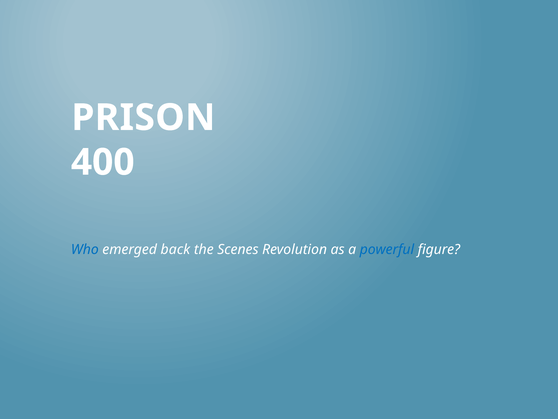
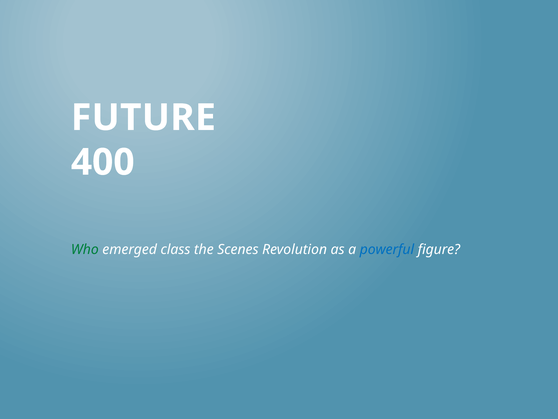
PRISON: PRISON -> FUTURE
Who colour: blue -> green
back: back -> class
